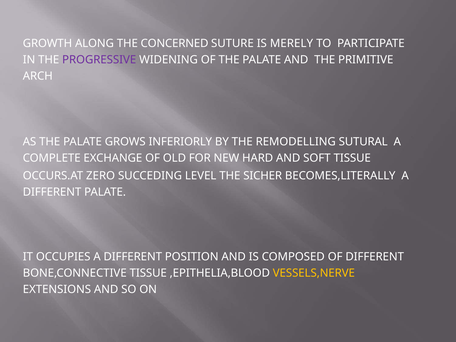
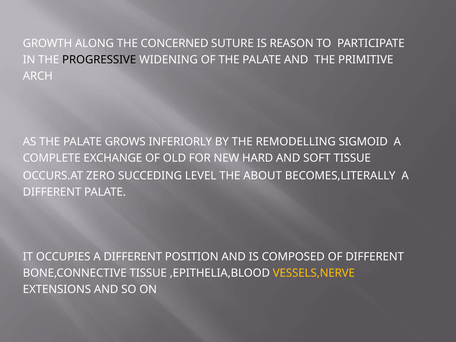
MERELY: MERELY -> REASON
PROGRESSIVE colour: purple -> black
SUTURAL: SUTURAL -> SIGMOID
SICHER: SICHER -> ABOUT
